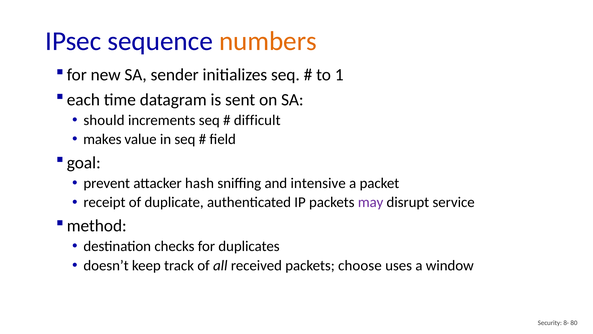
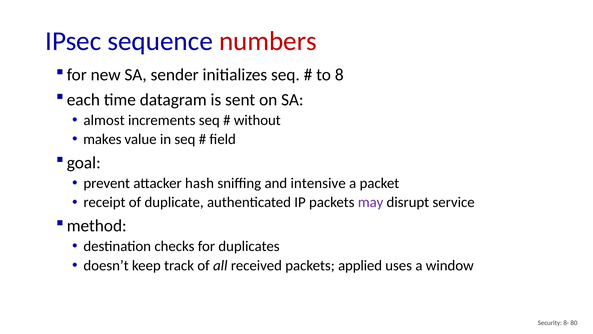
numbers colour: orange -> red
1: 1 -> 8
should: should -> almost
difficult: difficult -> without
choose: choose -> applied
